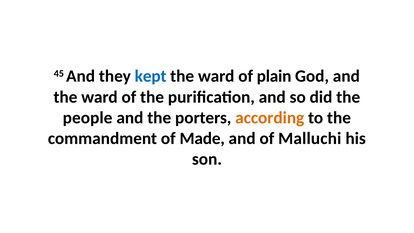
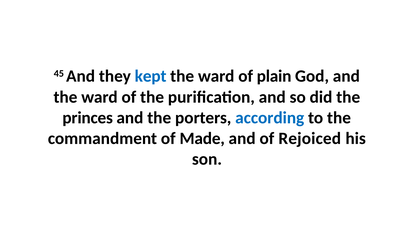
people: people -> princes
according colour: orange -> blue
Malluchi: Malluchi -> Rejoiced
